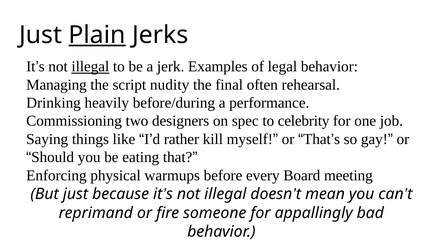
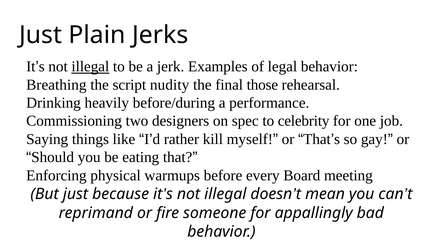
Plain underline: present -> none
Managing: Managing -> Breathing
often: often -> those
